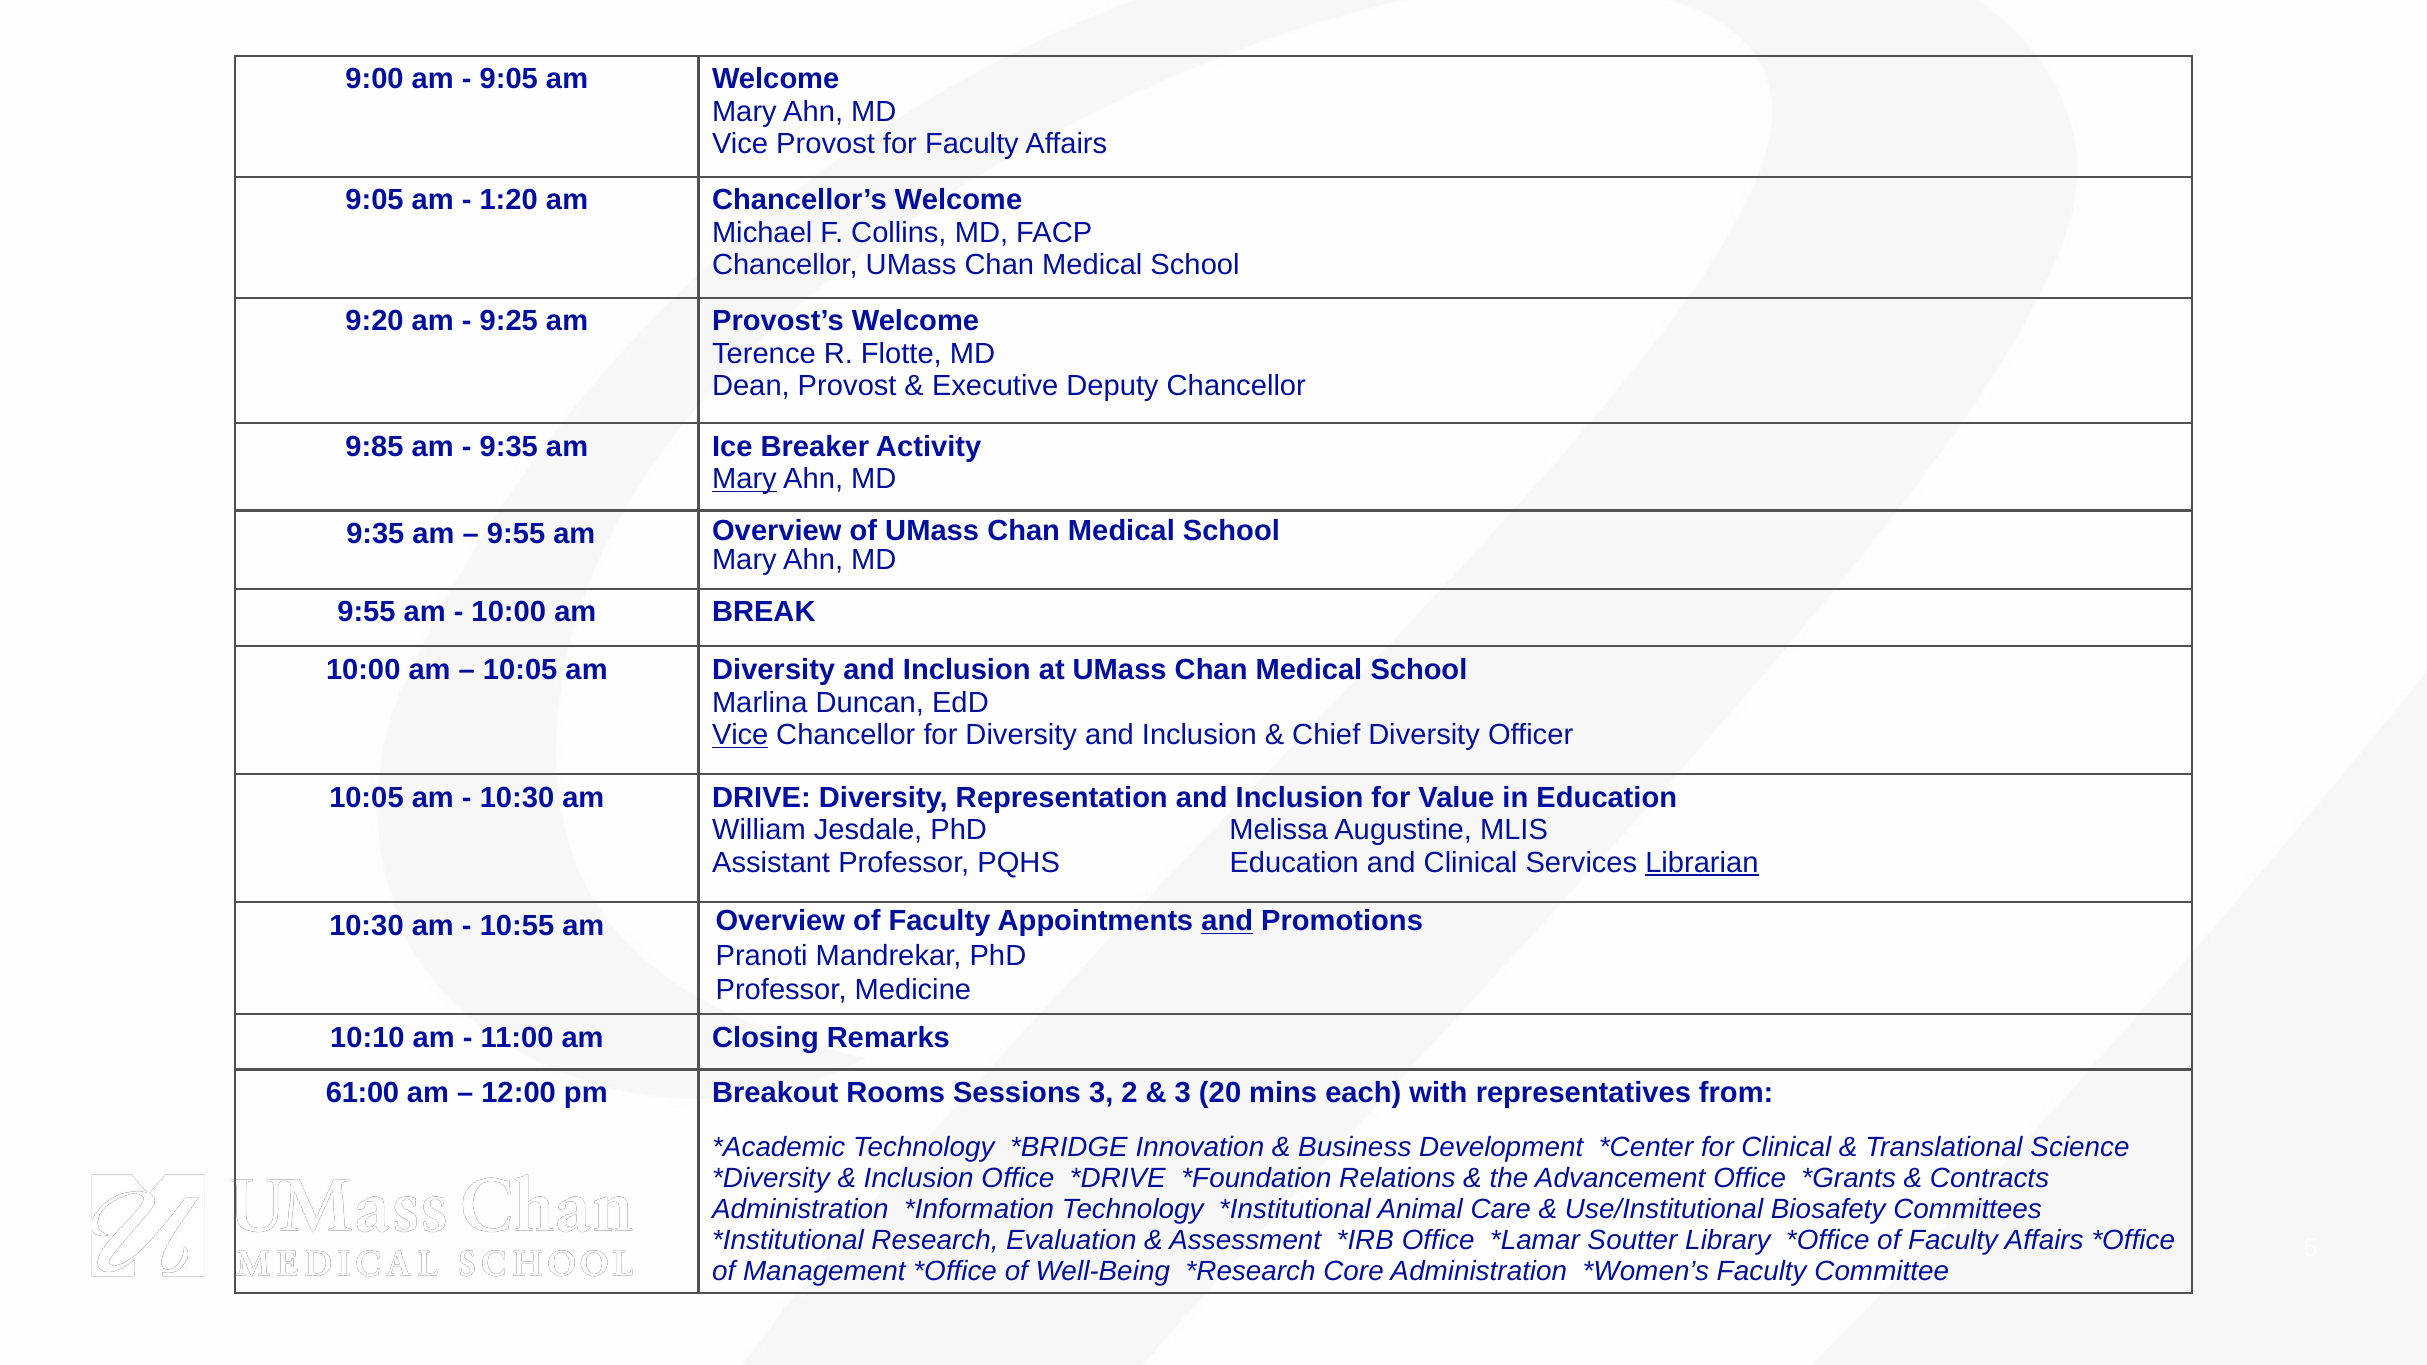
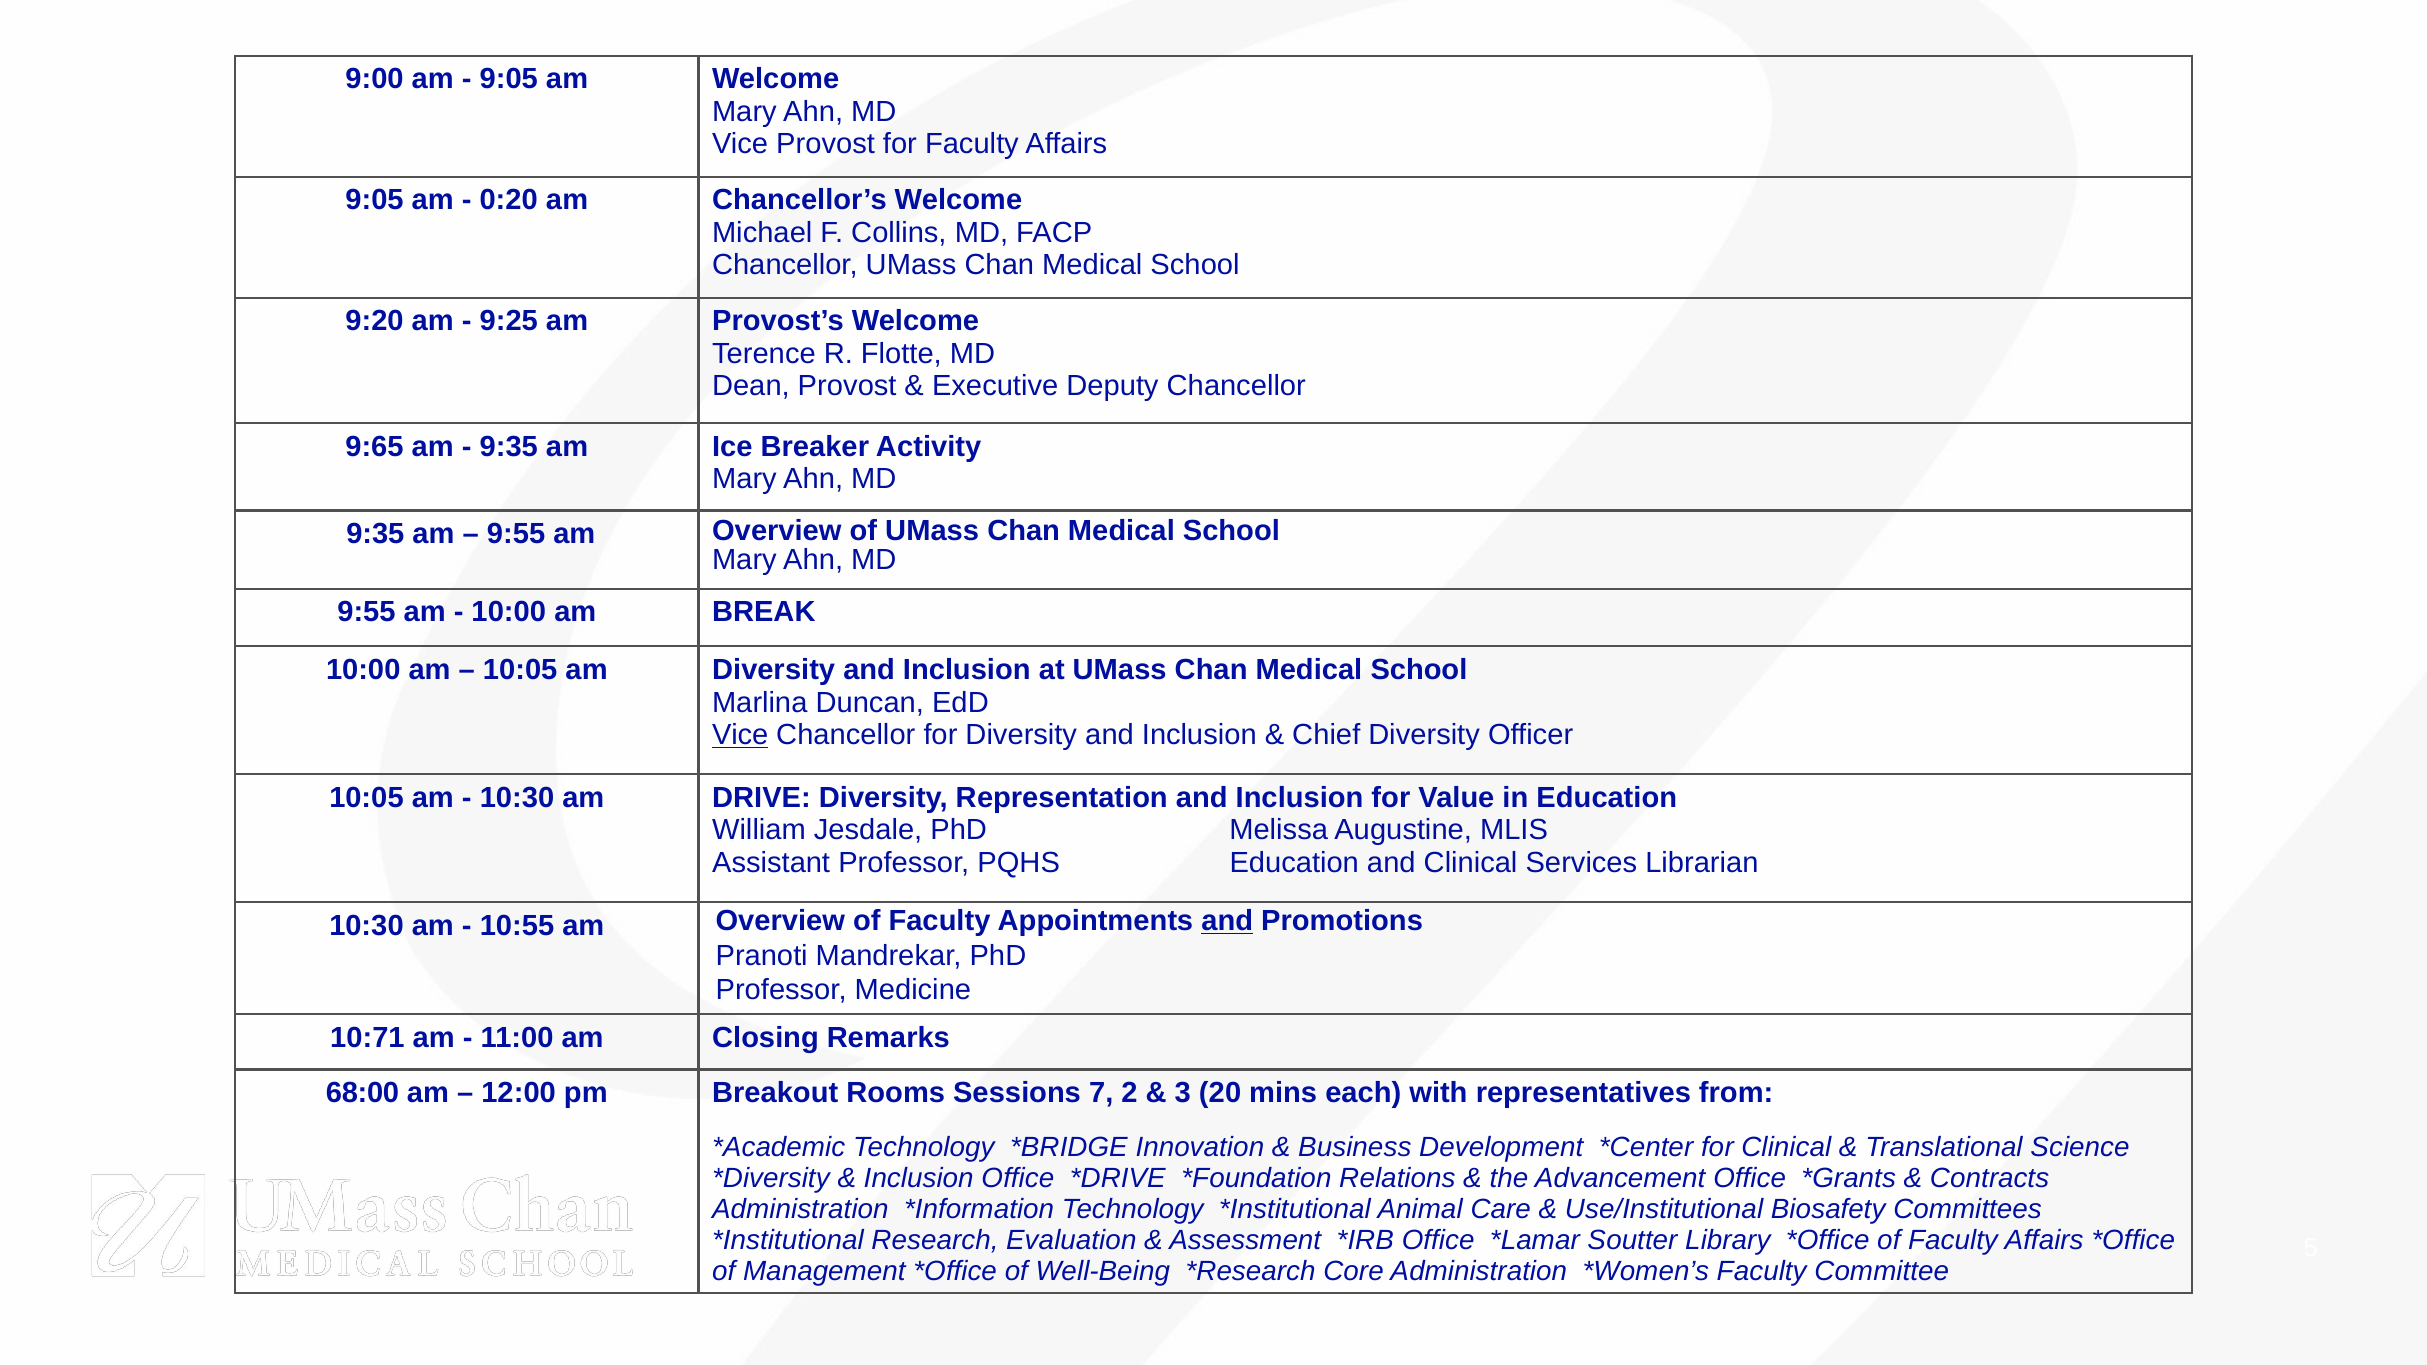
1:20: 1:20 -> 0:20
9:85: 9:85 -> 9:65
Mary at (744, 479) underline: present -> none
Librarian underline: present -> none
10:10: 10:10 -> 10:71
61:00: 61:00 -> 68:00
Sessions 3: 3 -> 7
